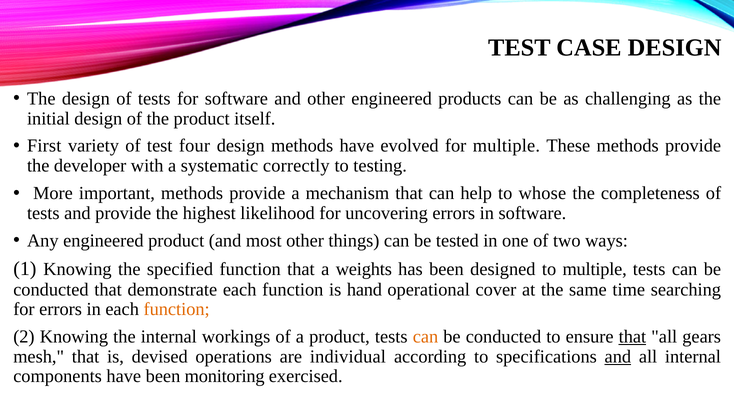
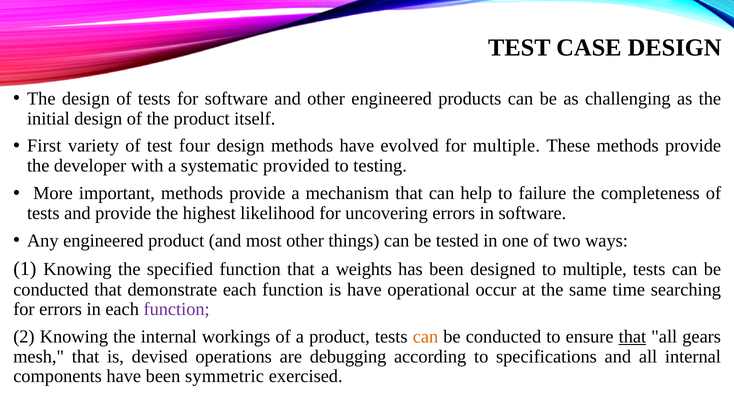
correctly: correctly -> provided
whose: whose -> failure
is hand: hand -> have
cover: cover -> occur
function at (177, 309) colour: orange -> purple
individual: individual -> debugging
and at (618, 356) underline: present -> none
monitoring: monitoring -> symmetric
